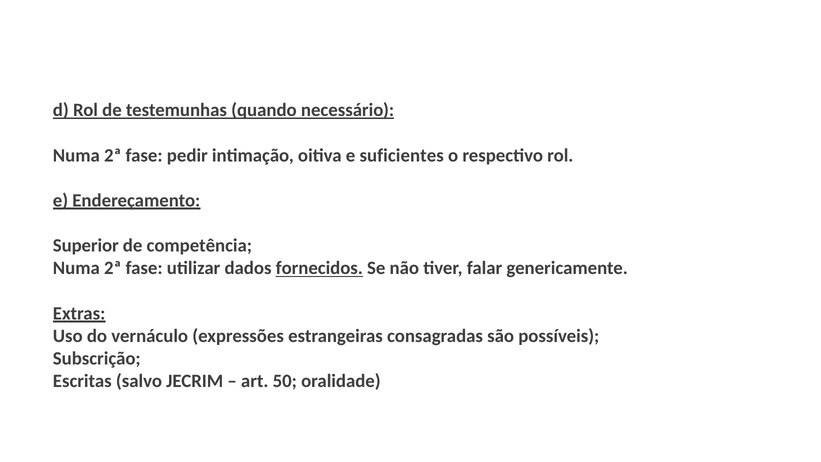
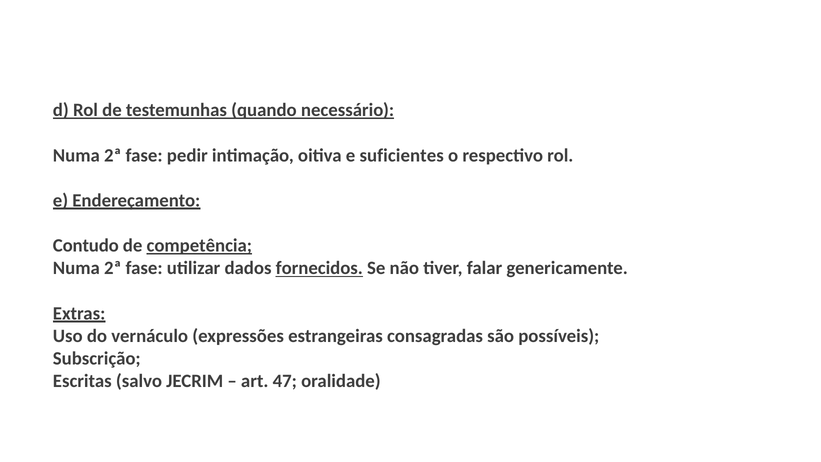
Superior: Superior -> Contudo
competência underline: none -> present
50: 50 -> 47
